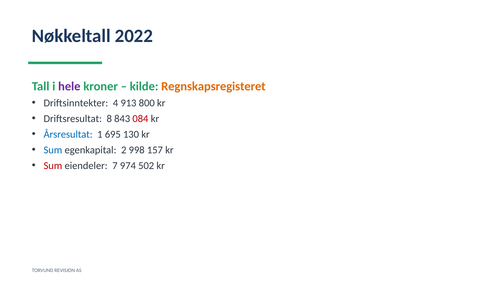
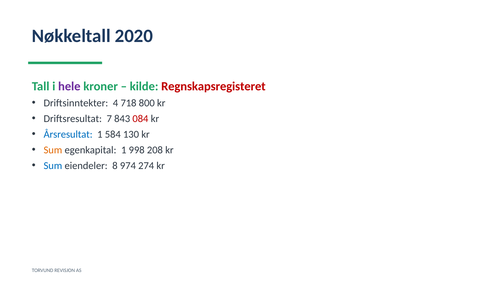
2022: 2022 -> 2020
Regnskapsregisteret colour: orange -> red
913: 913 -> 718
8: 8 -> 7
695: 695 -> 584
Sum at (53, 150) colour: blue -> orange
egenkapital 2: 2 -> 1
157: 157 -> 208
Sum at (53, 166) colour: red -> blue
7: 7 -> 8
502: 502 -> 274
